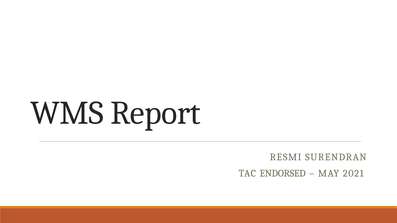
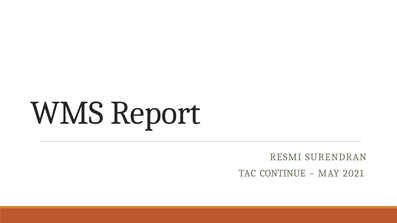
ENDORSED: ENDORSED -> CONTINUE
